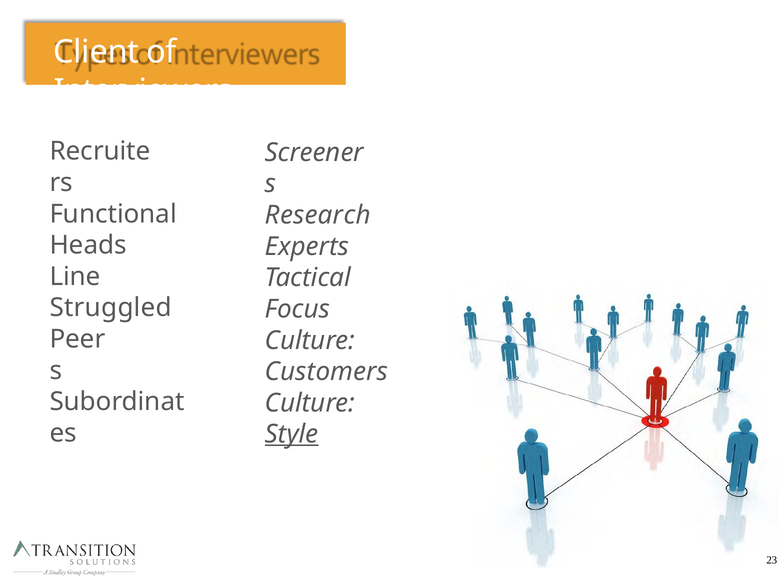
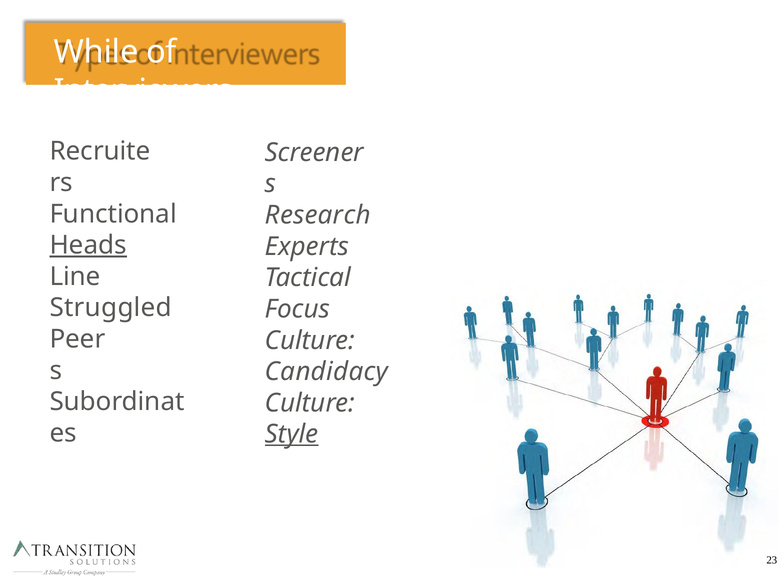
Client: Client -> While
Heads underline: none -> present
Customers: Customers -> Candidacy
